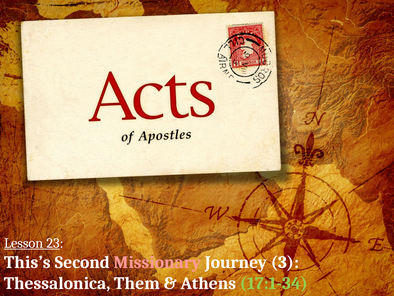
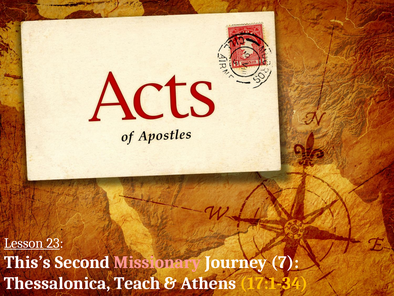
3: 3 -> 7
Them: Them -> Teach
17:1-34 colour: light green -> yellow
